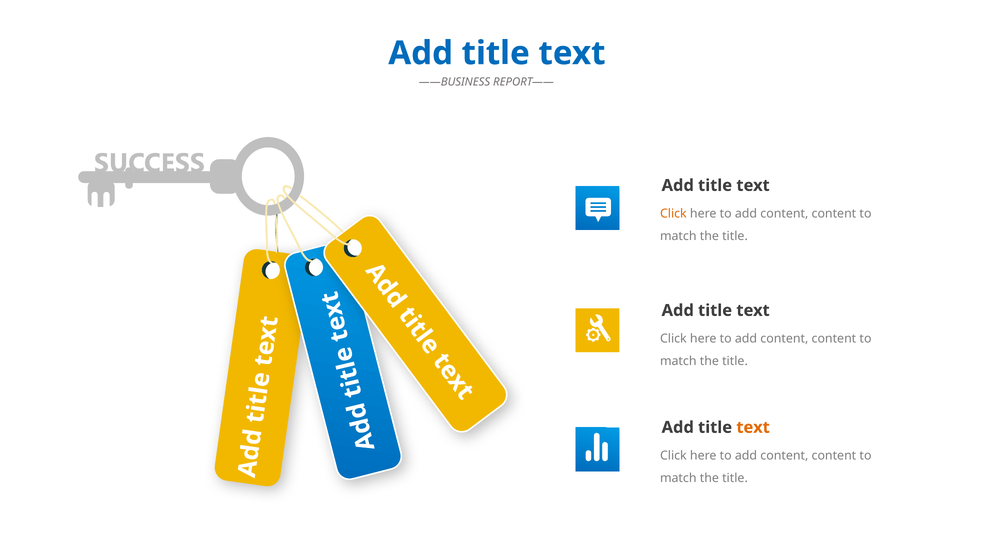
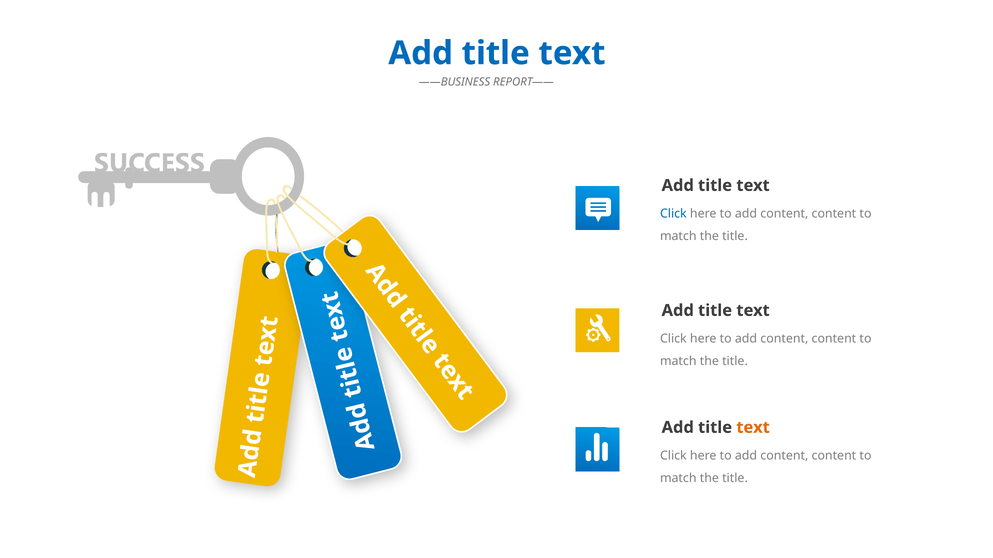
Click at (673, 214) colour: orange -> blue
